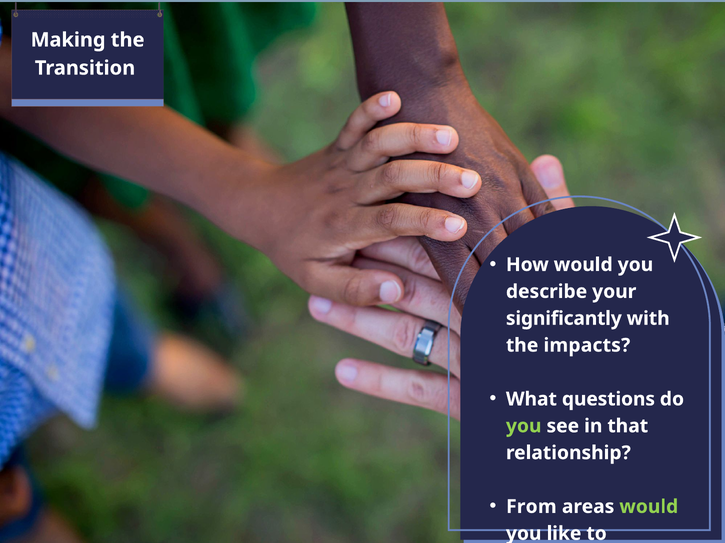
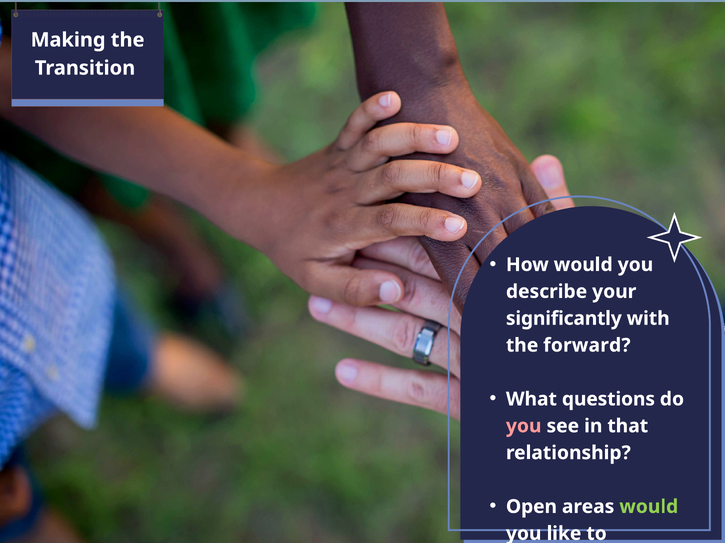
impacts: impacts -> forward
you at (524, 427) colour: light green -> pink
From: From -> Open
